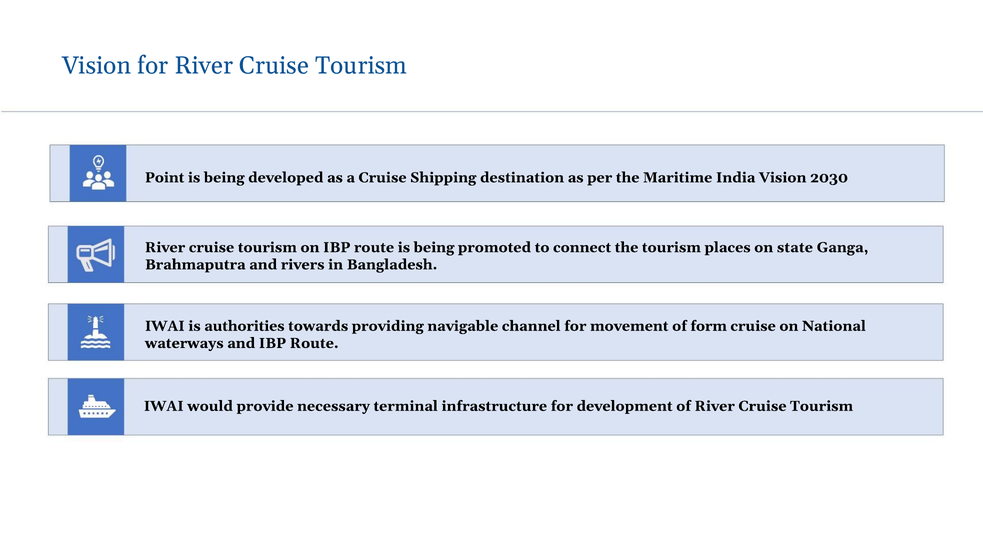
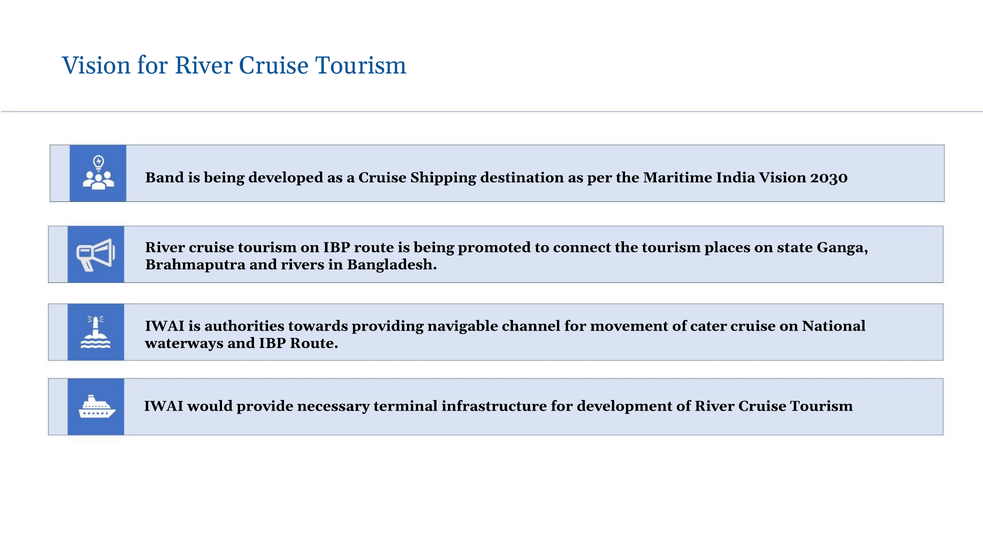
Point: Point -> Band
form: form -> cater
